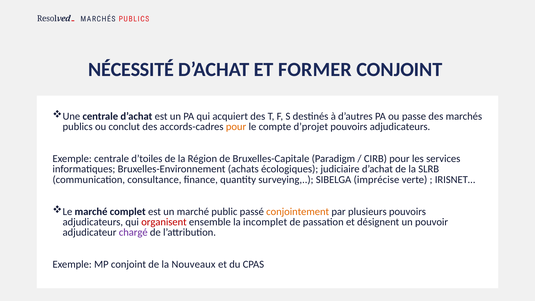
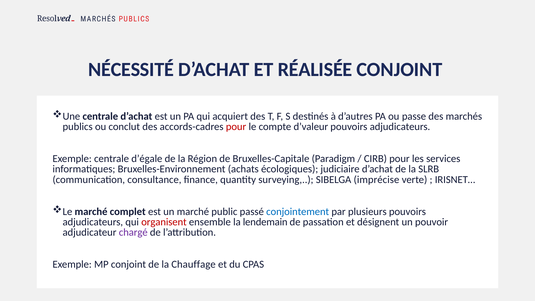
FORMER: FORMER -> RÉALISÉE
pour at (236, 127) colour: orange -> red
d’projet: d’projet -> d’valeur
d’toiles: d’toiles -> d’égale
conjointement colour: orange -> blue
incomplet: incomplet -> lendemain
Nouveaux: Nouveaux -> Chauffage
